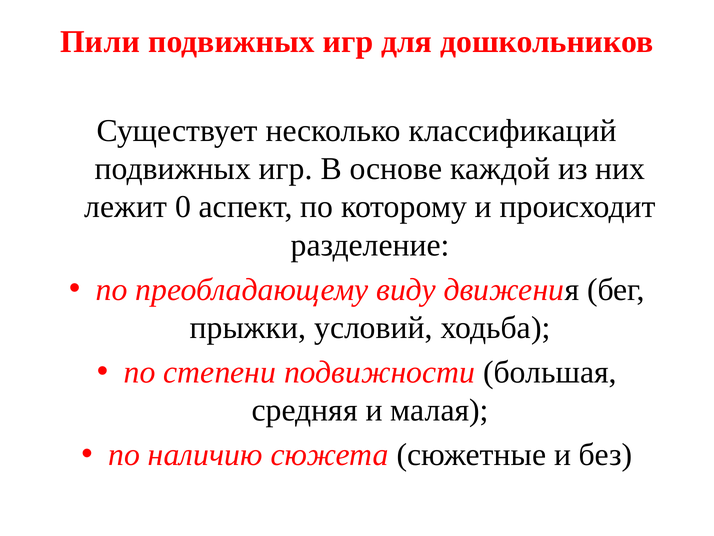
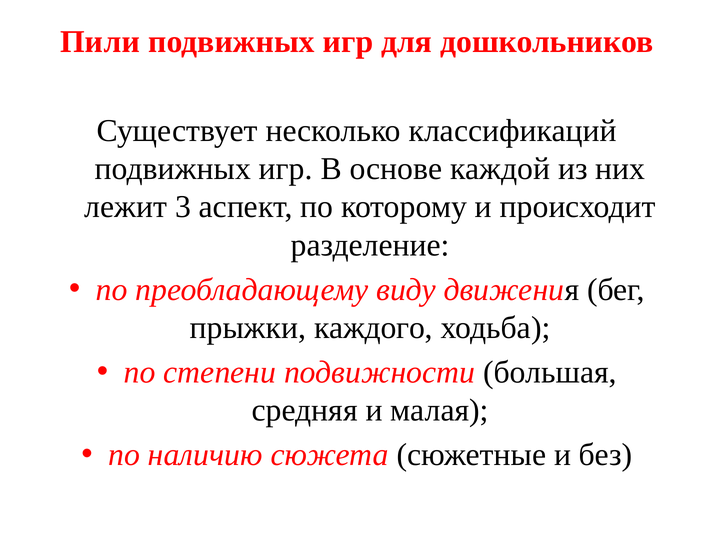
0: 0 -> 3
условий: условий -> каждого
